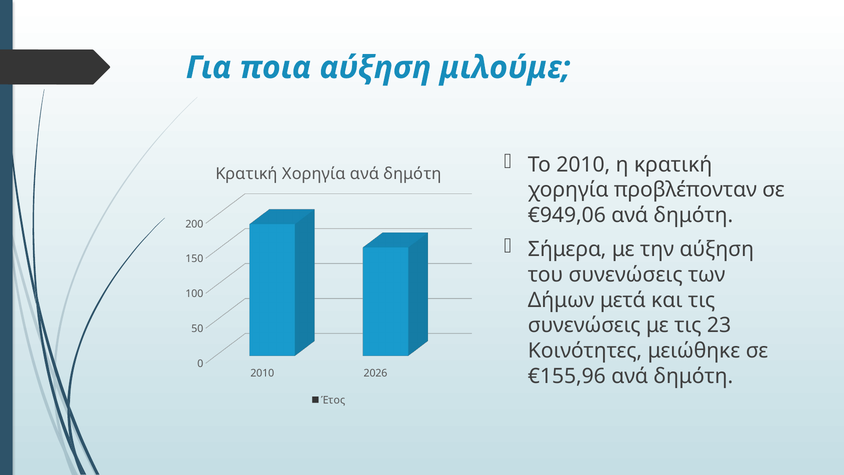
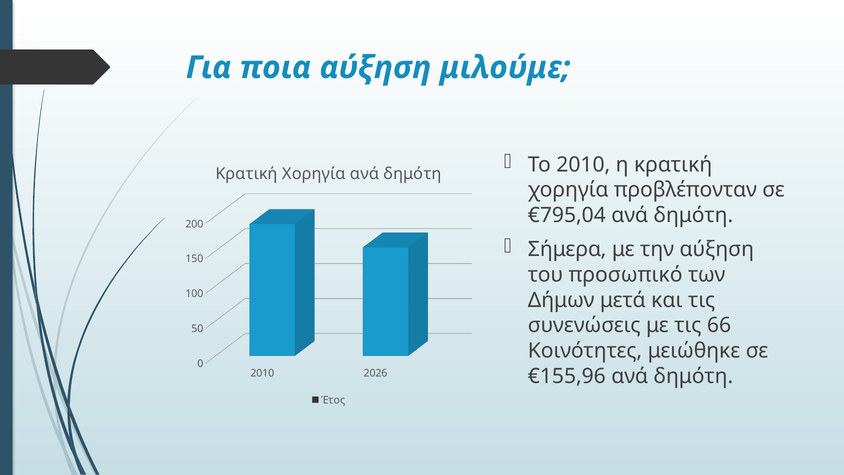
€949,06: €949,06 -> €795,04
του συνενώσεις: συνενώσεις -> προσωπικό
23: 23 -> 66
